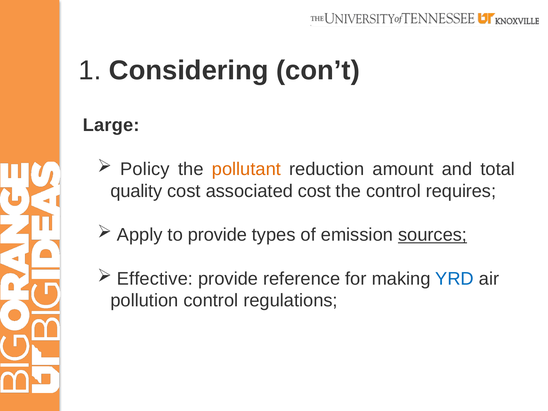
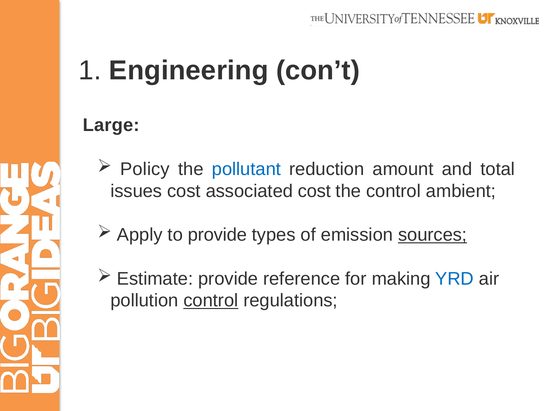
Considering: Considering -> Engineering
pollutant colour: orange -> blue
quality: quality -> issues
requires: requires -> ambient
Effective: Effective -> Estimate
control at (211, 301) underline: none -> present
